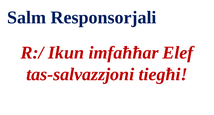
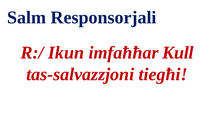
Elef: Elef -> Kull
